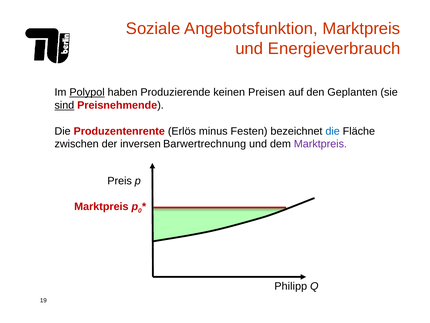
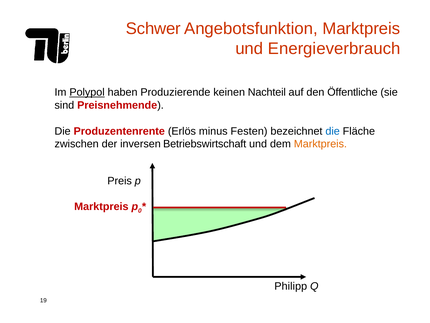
Soziale: Soziale -> Schwer
Preisen: Preisen -> Nachteil
Geplanten: Geplanten -> Öffentliche
sind underline: present -> none
Barwertrechnung: Barwertrechnung -> Betriebswirtschaft
Marktpreis at (320, 144) colour: purple -> orange
